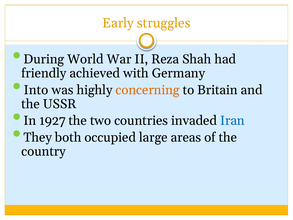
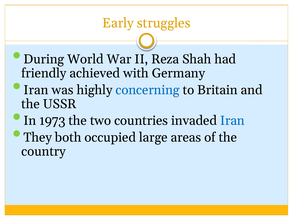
Into at (36, 90): Into -> Iran
concerning colour: orange -> blue
1927: 1927 -> 1973
